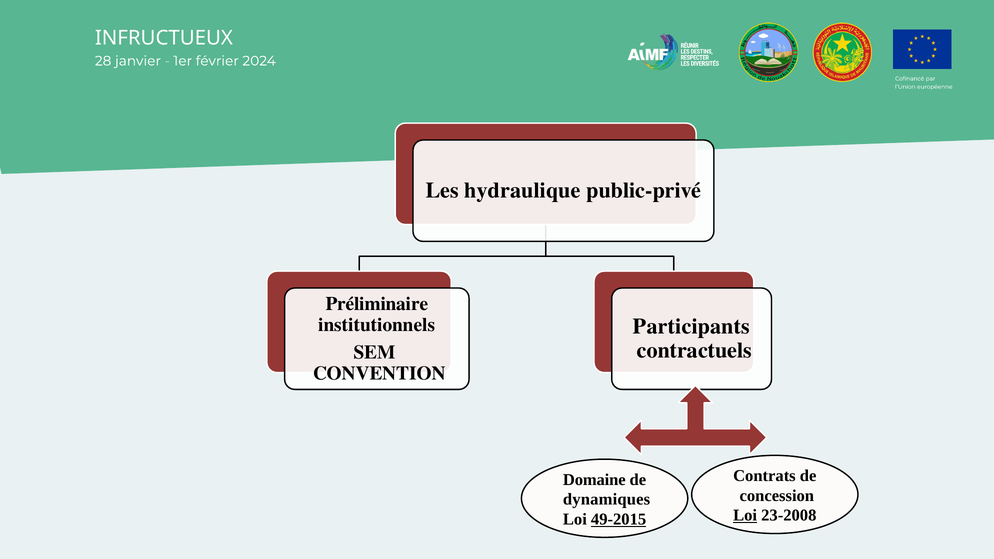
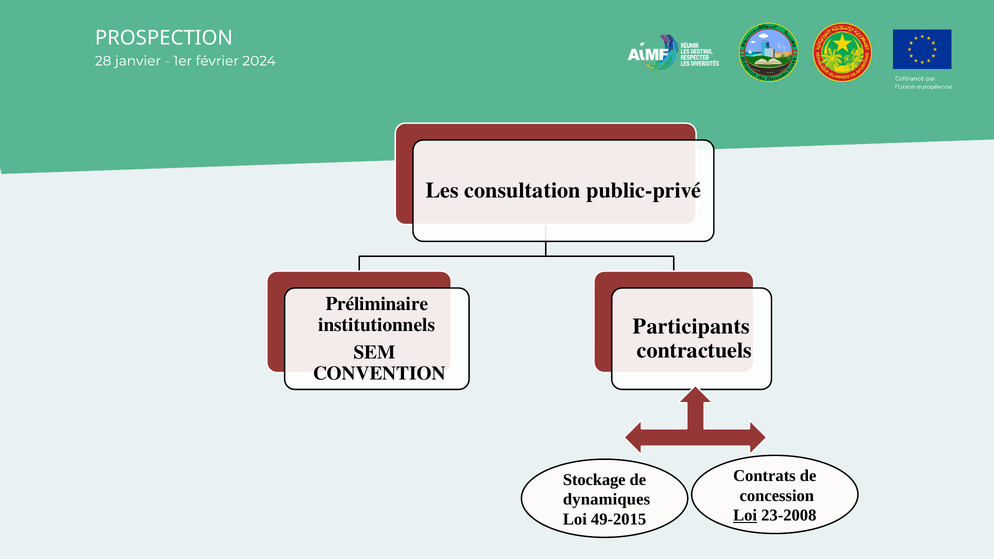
INFRUCTUEUX: INFRUCTUEUX -> PROSPECTION
hydraulique: hydraulique -> consultation
Domaine: Domaine -> Stockage
49-2015 underline: present -> none
